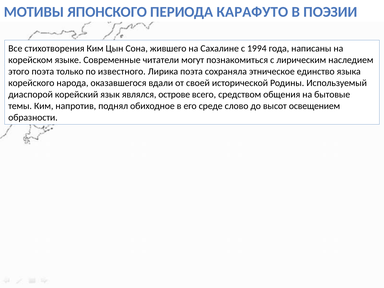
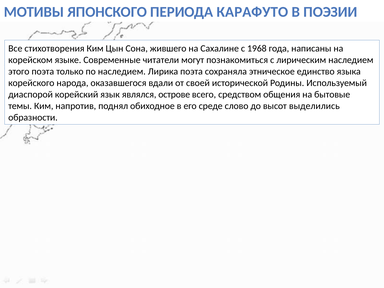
1994: 1994 -> 1968
по известного: известного -> наследием
освещением: освещением -> выделились
